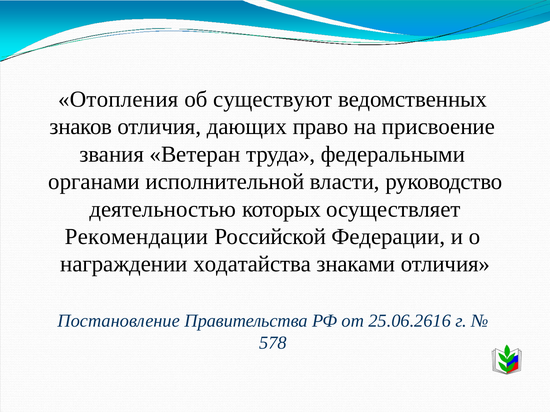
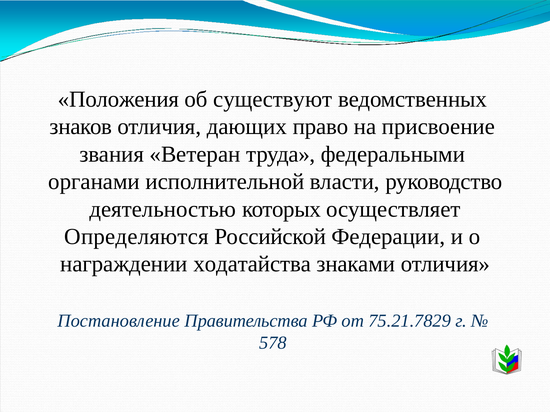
Отопления: Отопления -> Положения
Рекомендации: Рекомендации -> Определяются
25.06.2616: 25.06.2616 -> 75.21.7829
